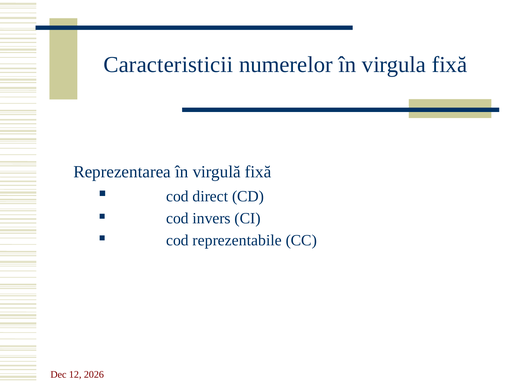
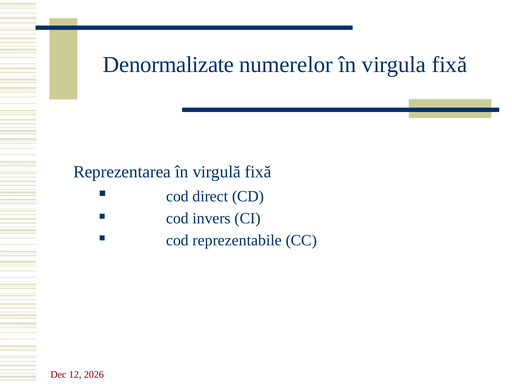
Caracteristicii: Caracteristicii -> Denormalizate
